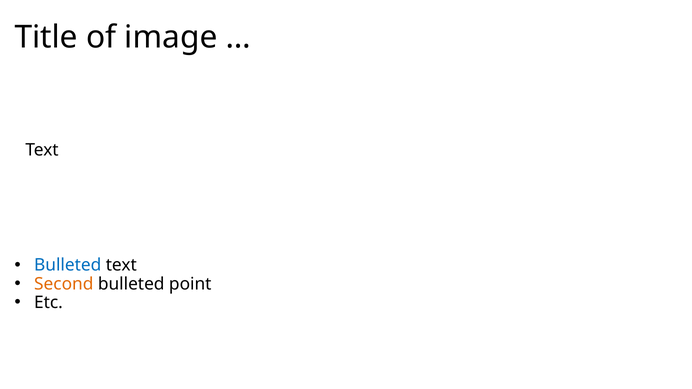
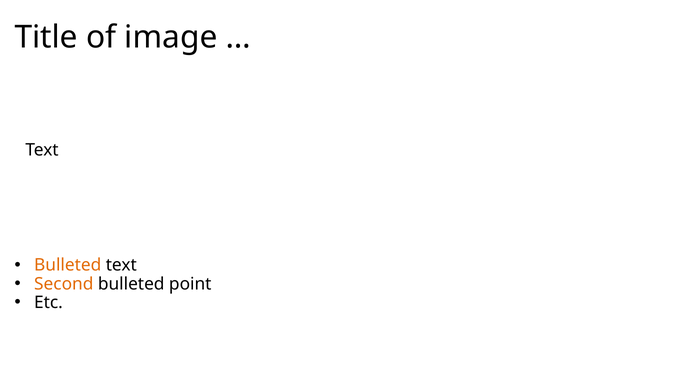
Bulleted at (68, 265) colour: blue -> orange
